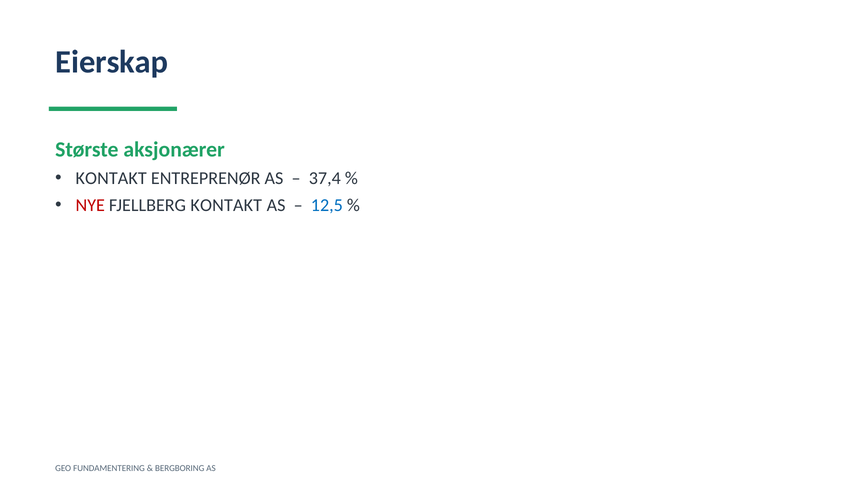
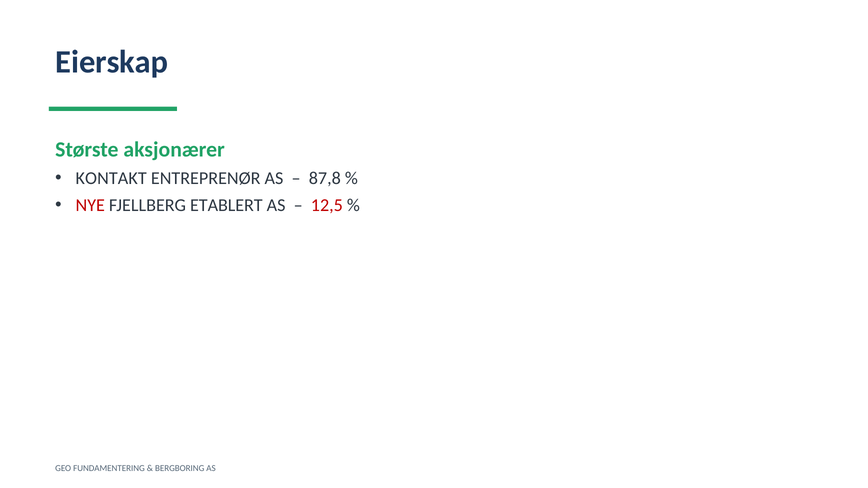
37,4: 37,4 -> 87,8
FJELLBERG KONTAKT: KONTAKT -> ETABLERT
12,5 colour: blue -> red
